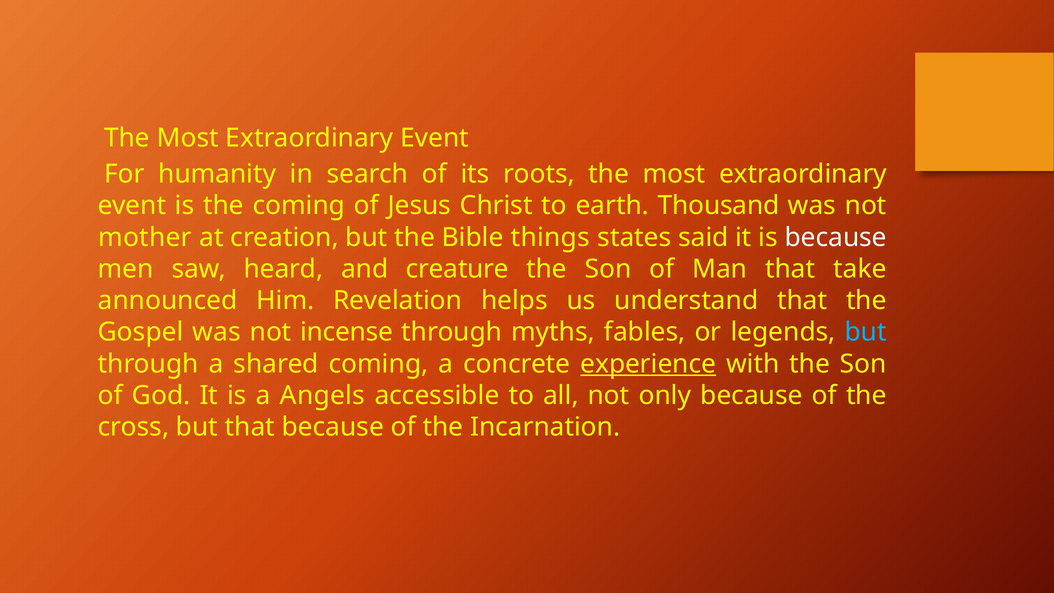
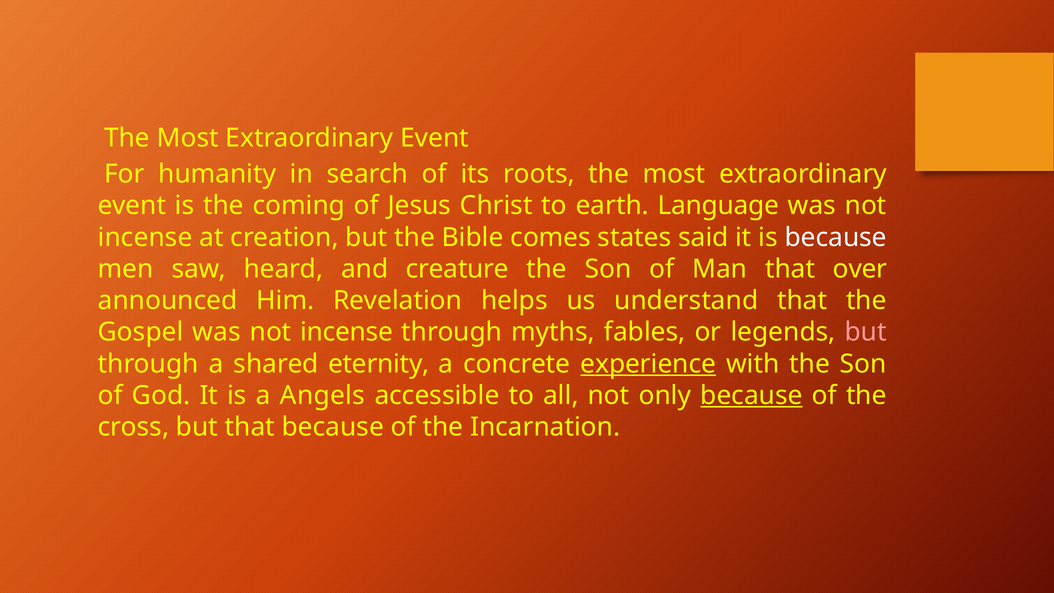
Thousand: Thousand -> Language
mother at (145, 237): mother -> incense
things: things -> comes
take: take -> over
but at (866, 332) colour: light blue -> pink
shared coming: coming -> eternity
because at (751, 395) underline: none -> present
